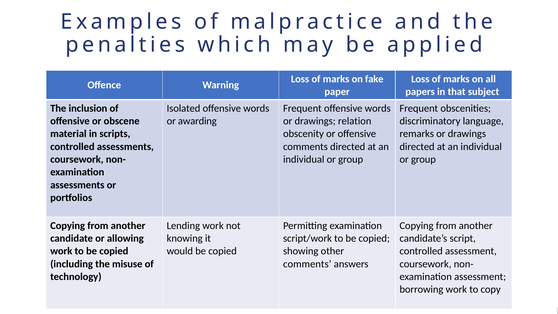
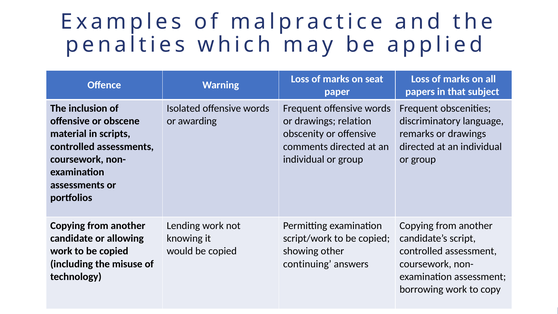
fake: fake -> seat
comments at (307, 264): comments -> continuing
